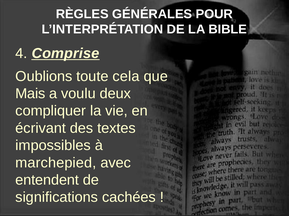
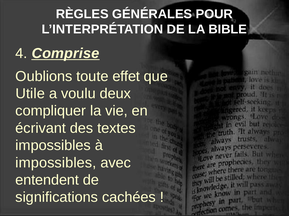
cela: cela -> effet
Mais: Mais -> Utile
marchepied at (56, 163): marchepied -> impossibles
